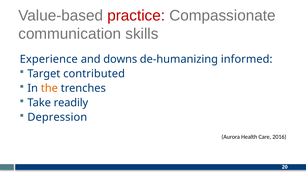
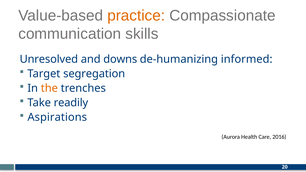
practice colour: red -> orange
Experience: Experience -> Unresolved
contributed: contributed -> segregation
Depression: Depression -> Aspirations
